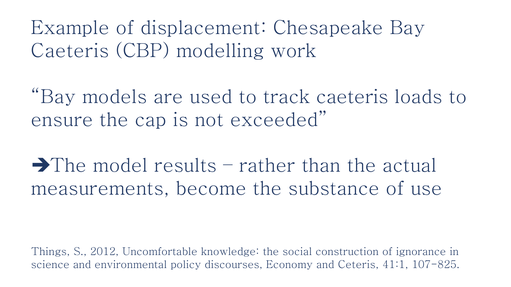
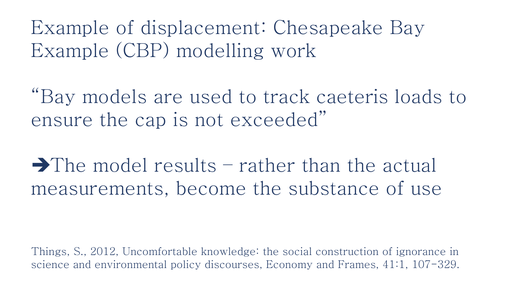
Caeteris at (70, 51): Caeteris -> Example
Ceteris: Ceteris -> Frames
107-825: 107-825 -> 107-329
